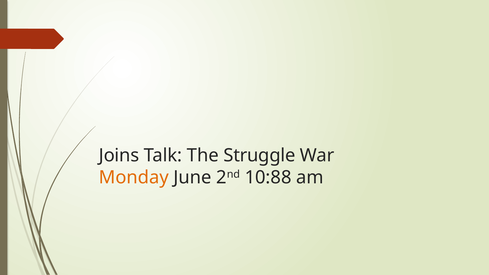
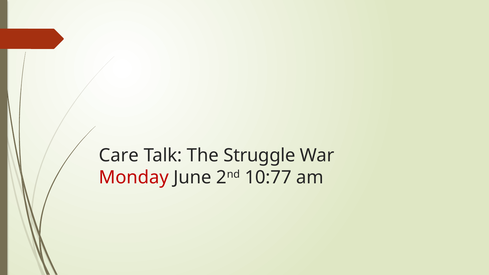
Joins: Joins -> Care
Monday colour: orange -> red
10:88: 10:88 -> 10:77
